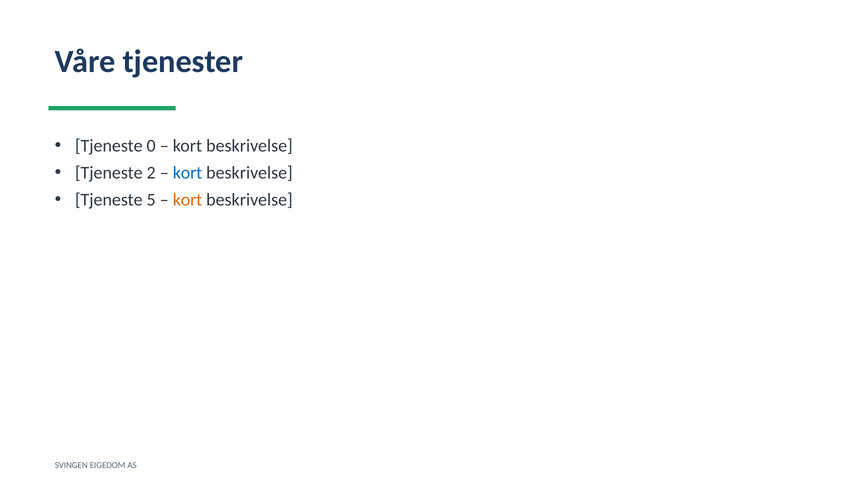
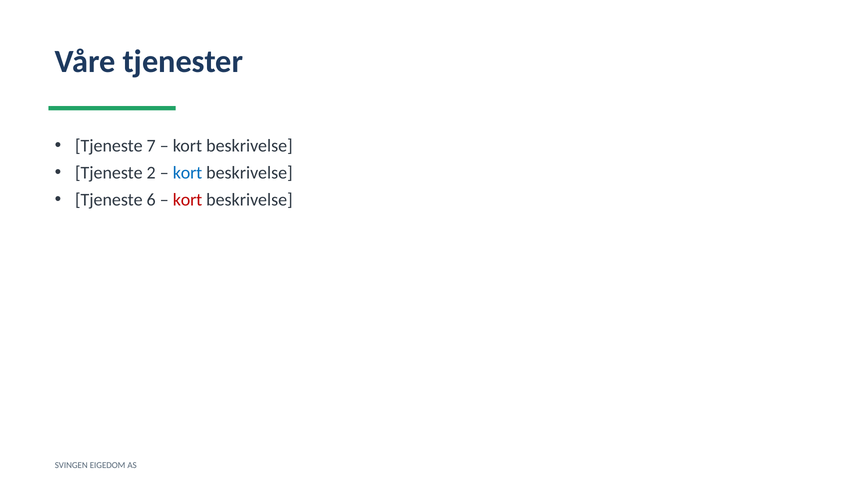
0: 0 -> 7
5: 5 -> 6
kort at (188, 200) colour: orange -> red
